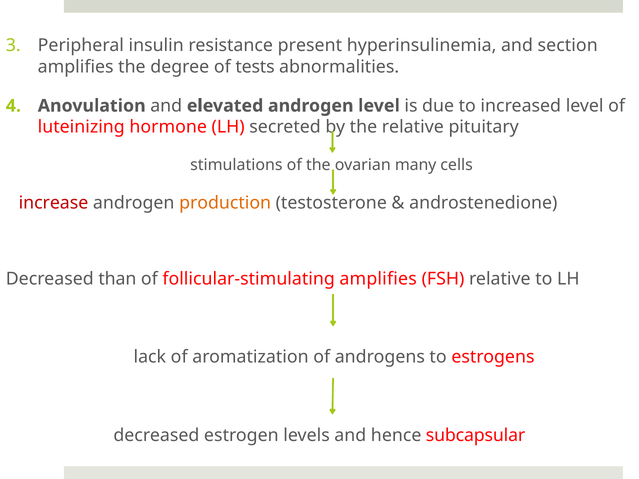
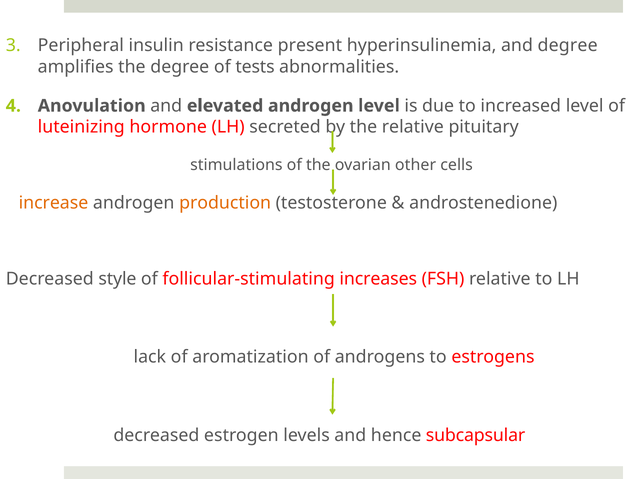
and section: section -> degree
many: many -> other
increase colour: red -> orange
than: than -> style
follicular-stimulating amplifies: amplifies -> increases
